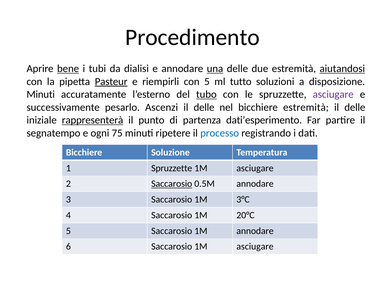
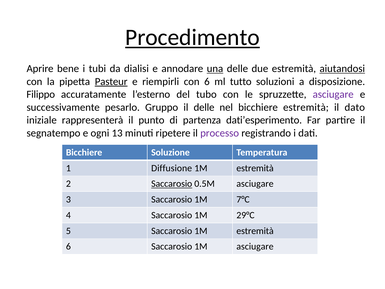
Procedimento underline: none -> present
bene underline: present -> none
con 5: 5 -> 6
Minuti at (41, 94): Minuti -> Filippo
tubo underline: present -> none
Ascenzi: Ascenzi -> Gruppo
delle at (355, 107): delle -> dato
rappresenterà underline: present -> none
75: 75 -> 13
processo colour: blue -> purple
1 Spruzzette: Spruzzette -> Diffusione
asciugare at (255, 168): asciugare -> estremità
0.5M annodare: annodare -> asciugare
3°C: 3°C -> 7°C
20°C: 20°C -> 29°C
Saccarosio 1M annodare: annodare -> estremità
